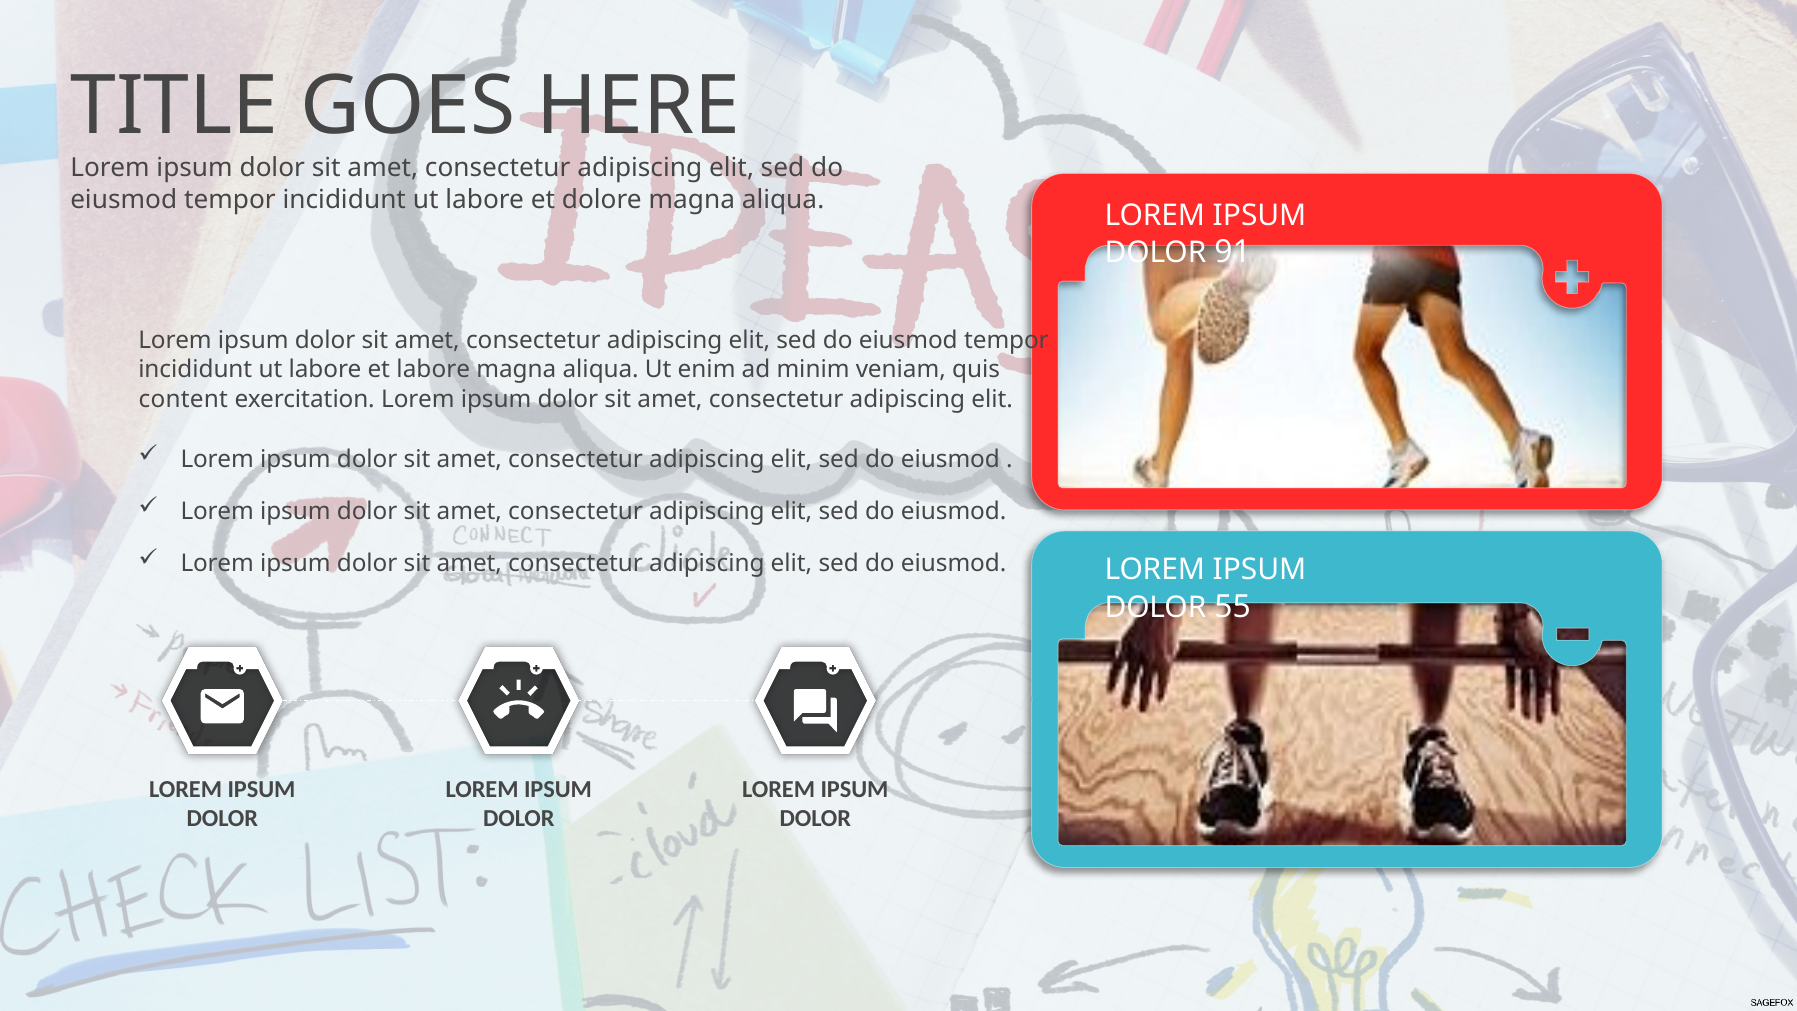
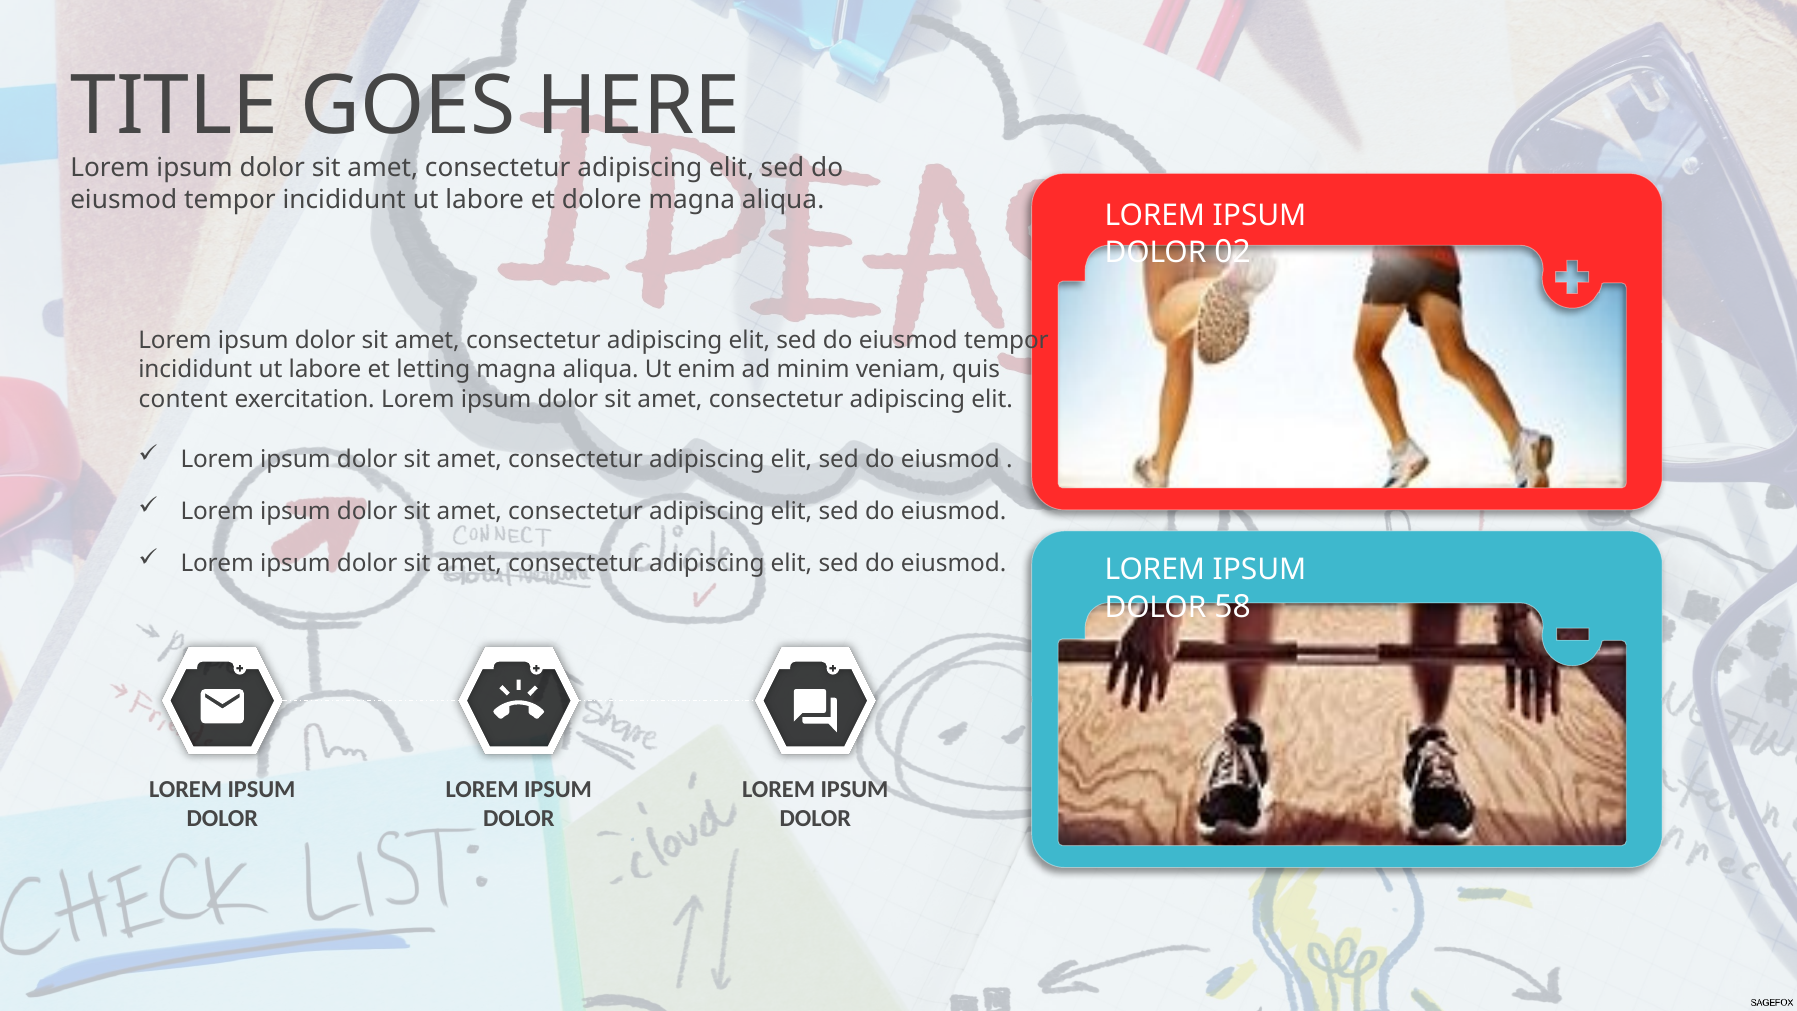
91: 91 -> 02
et labore: labore -> letting
55: 55 -> 58
